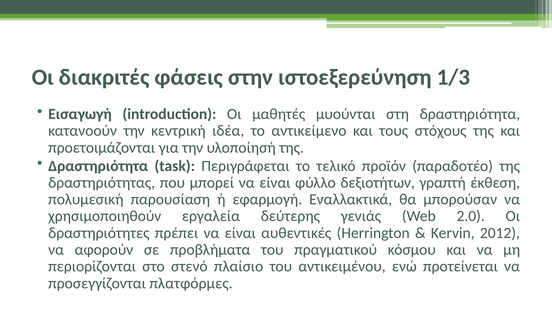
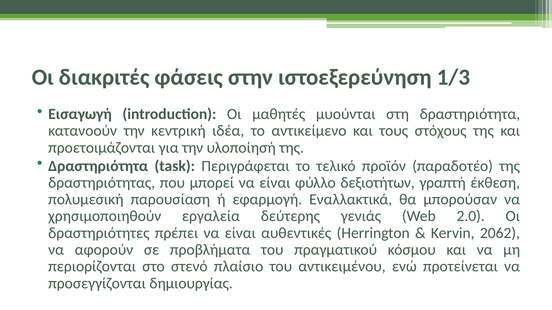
2012: 2012 -> 2062
πλατφόρμες: πλατφόρμες -> δημιουργίας
